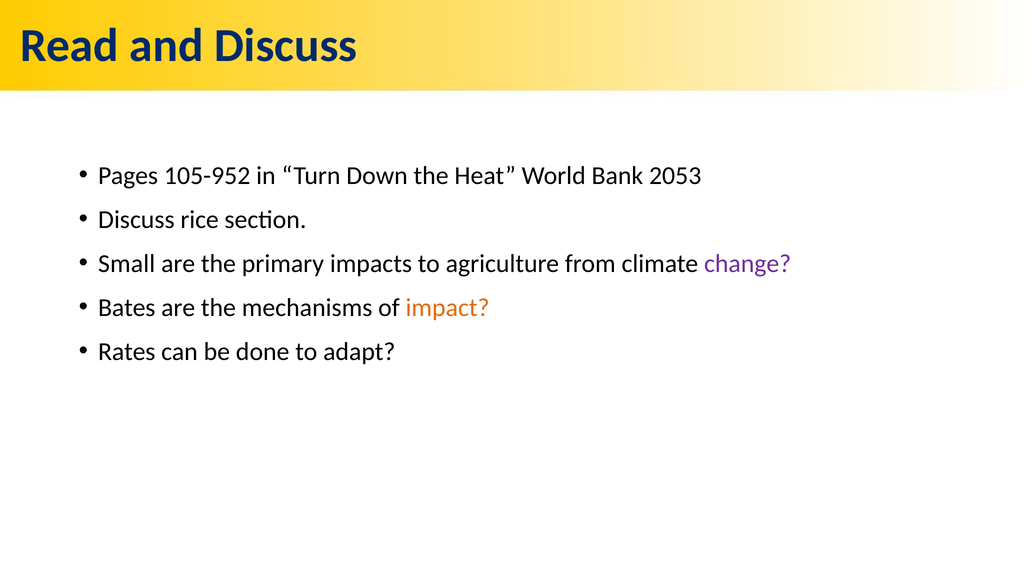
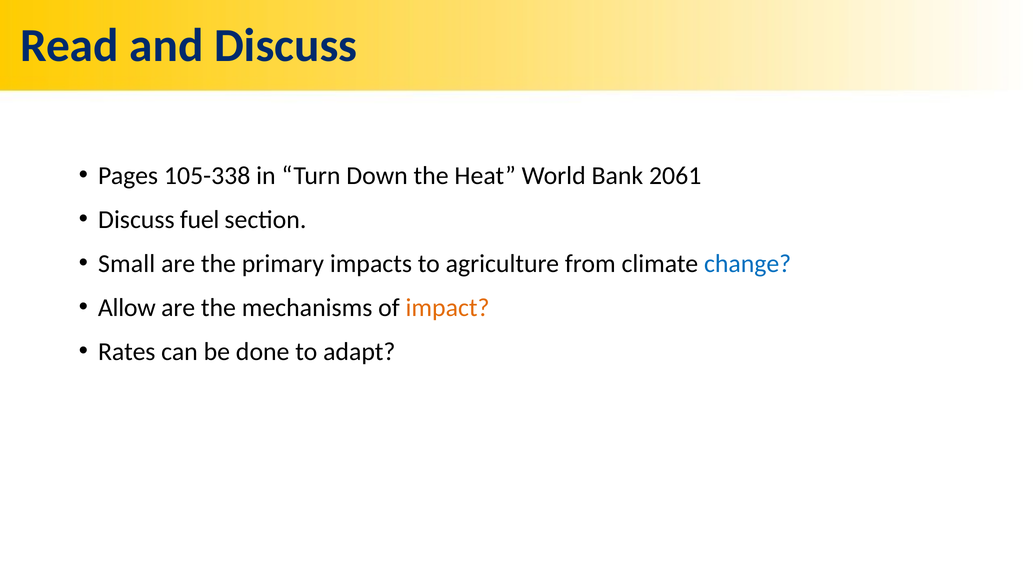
105-952: 105-952 -> 105-338
2053: 2053 -> 2061
rice: rice -> fuel
change colour: purple -> blue
Bates: Bates -> Allow
